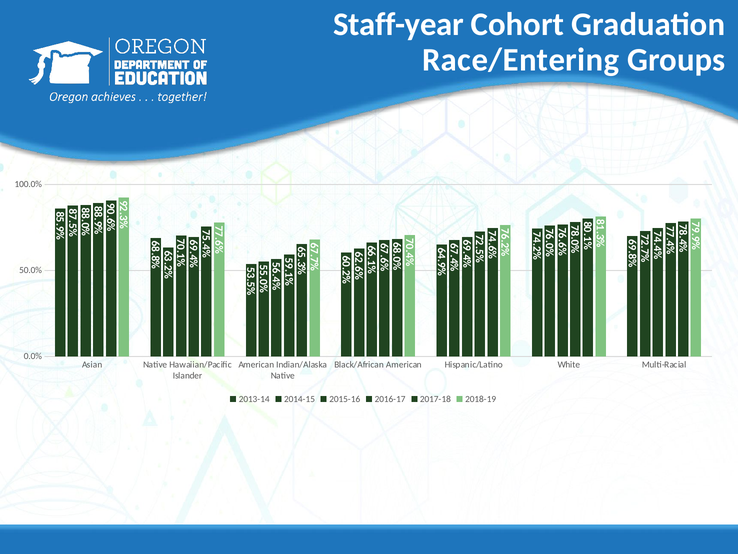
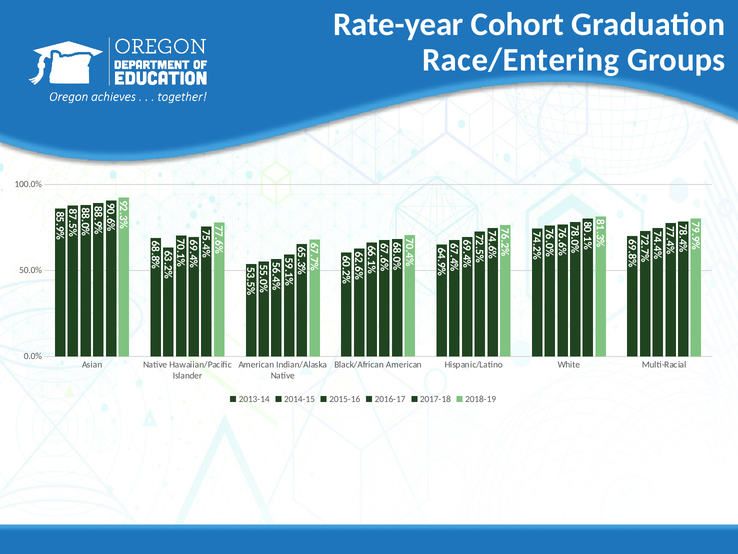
Staff-year: Staff-year -> Rate-year
